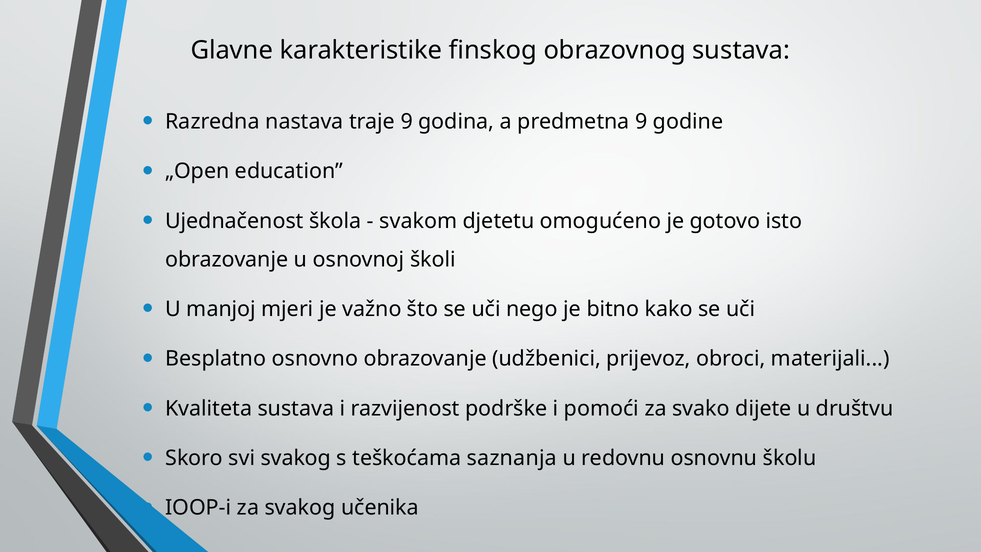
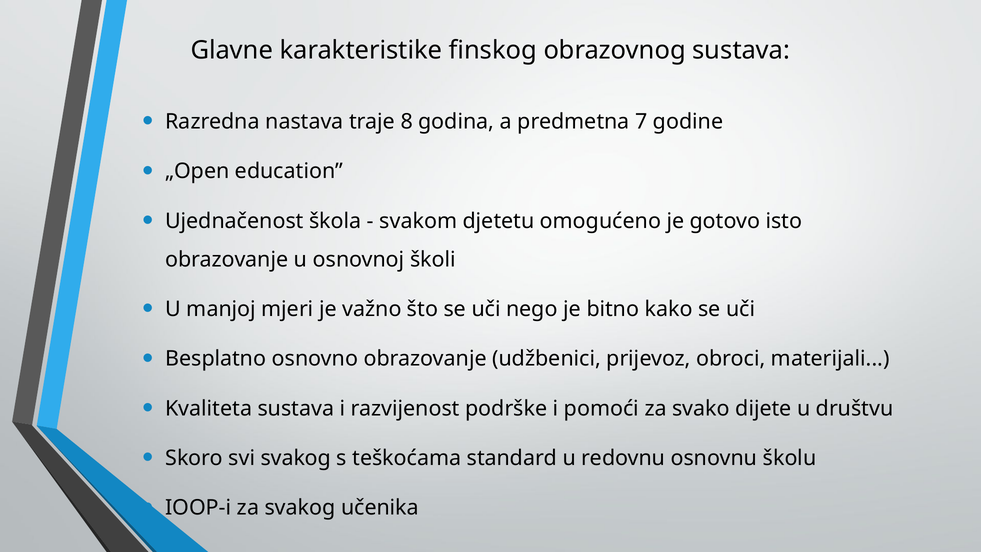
traje 9: 9 -> 8
predmetna 9: 9 -> 7
saznanja: saznanja -> standard
